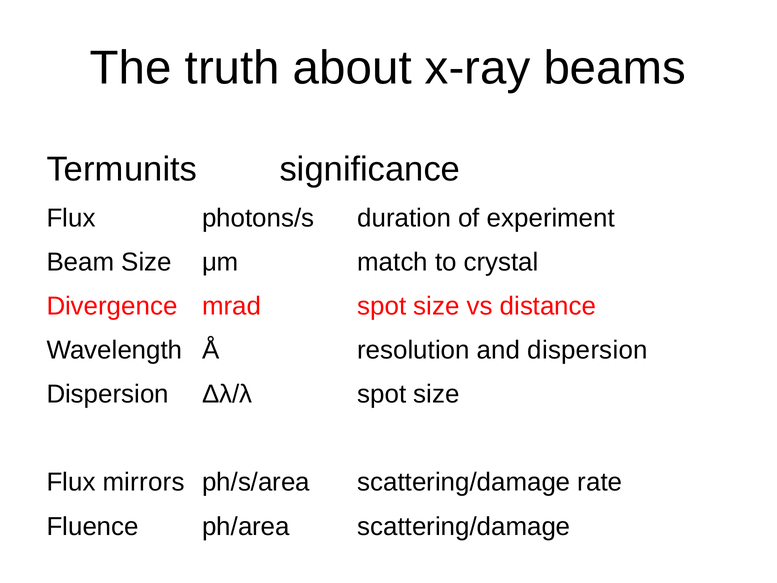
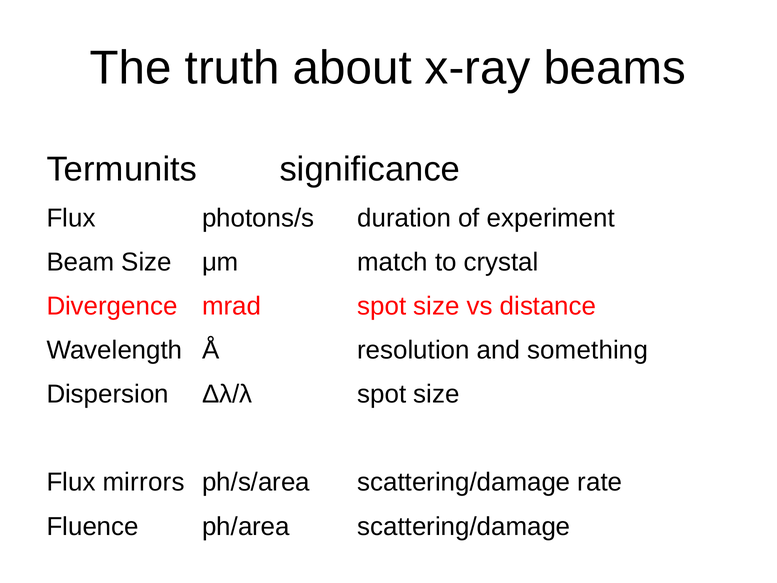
and dispersion: dispersion -> something
